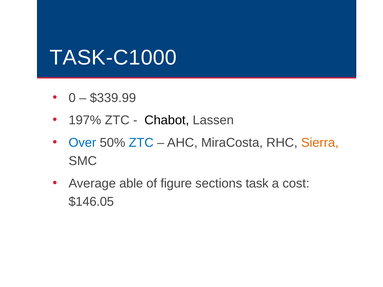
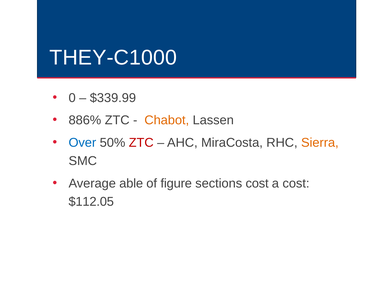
TASK-C1000: TASK-C1000 -> THEY-C1000
197%: 197% -> 886%
Chabot colour: black -> orange
ZTC at (141, 143) colour: blue -> red
sections task: task -> cost
$146.05: $146.05 -> $112.05
